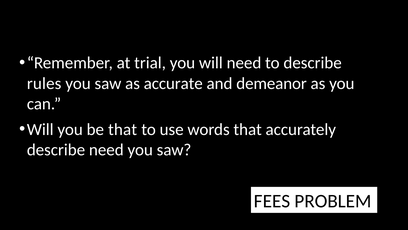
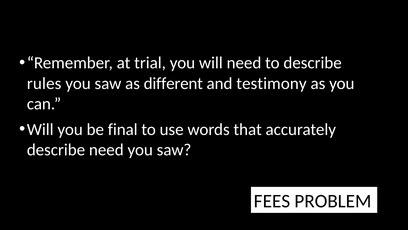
accurate: accurate -> different
demeanor: demeanor -> testimony
be that: that -> final
